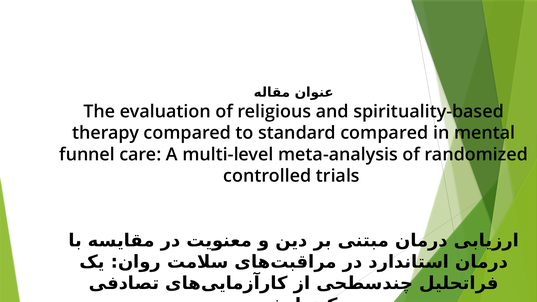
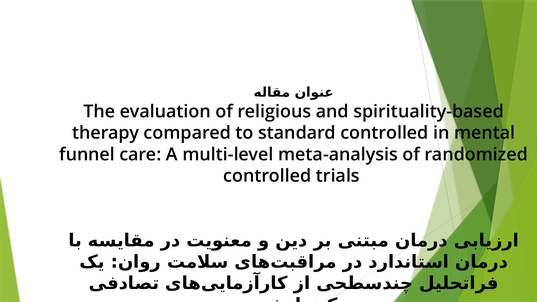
standard compared: compared -> controlled
